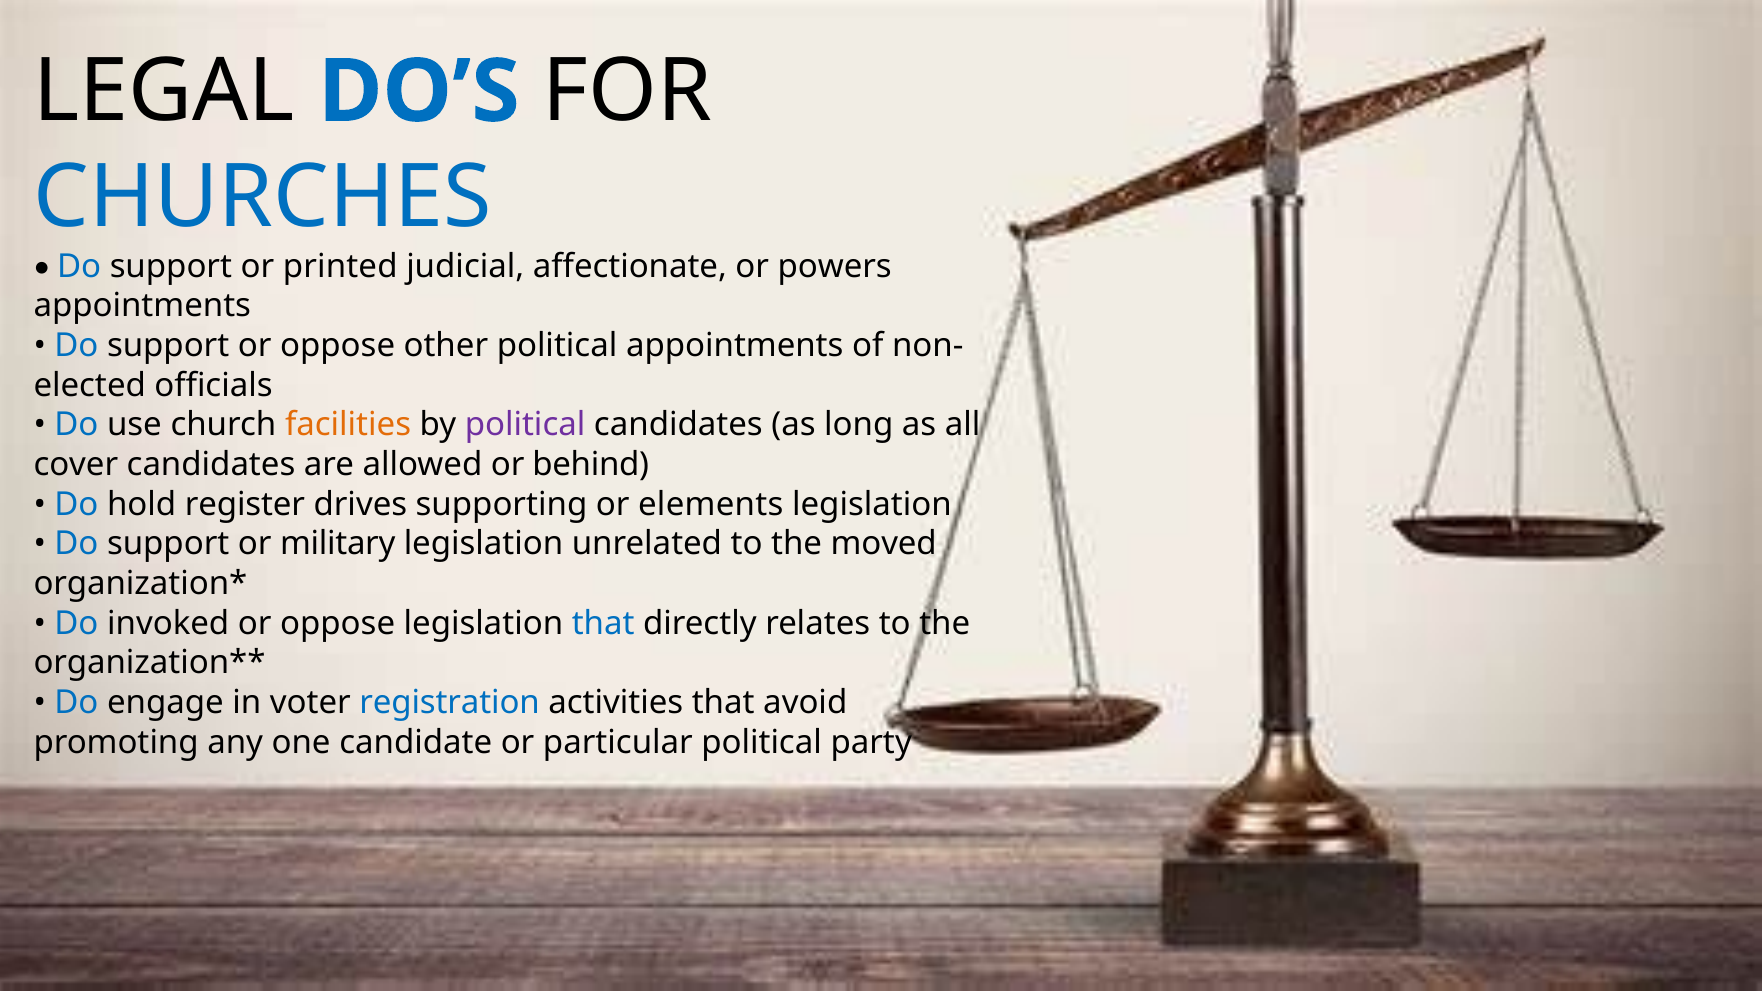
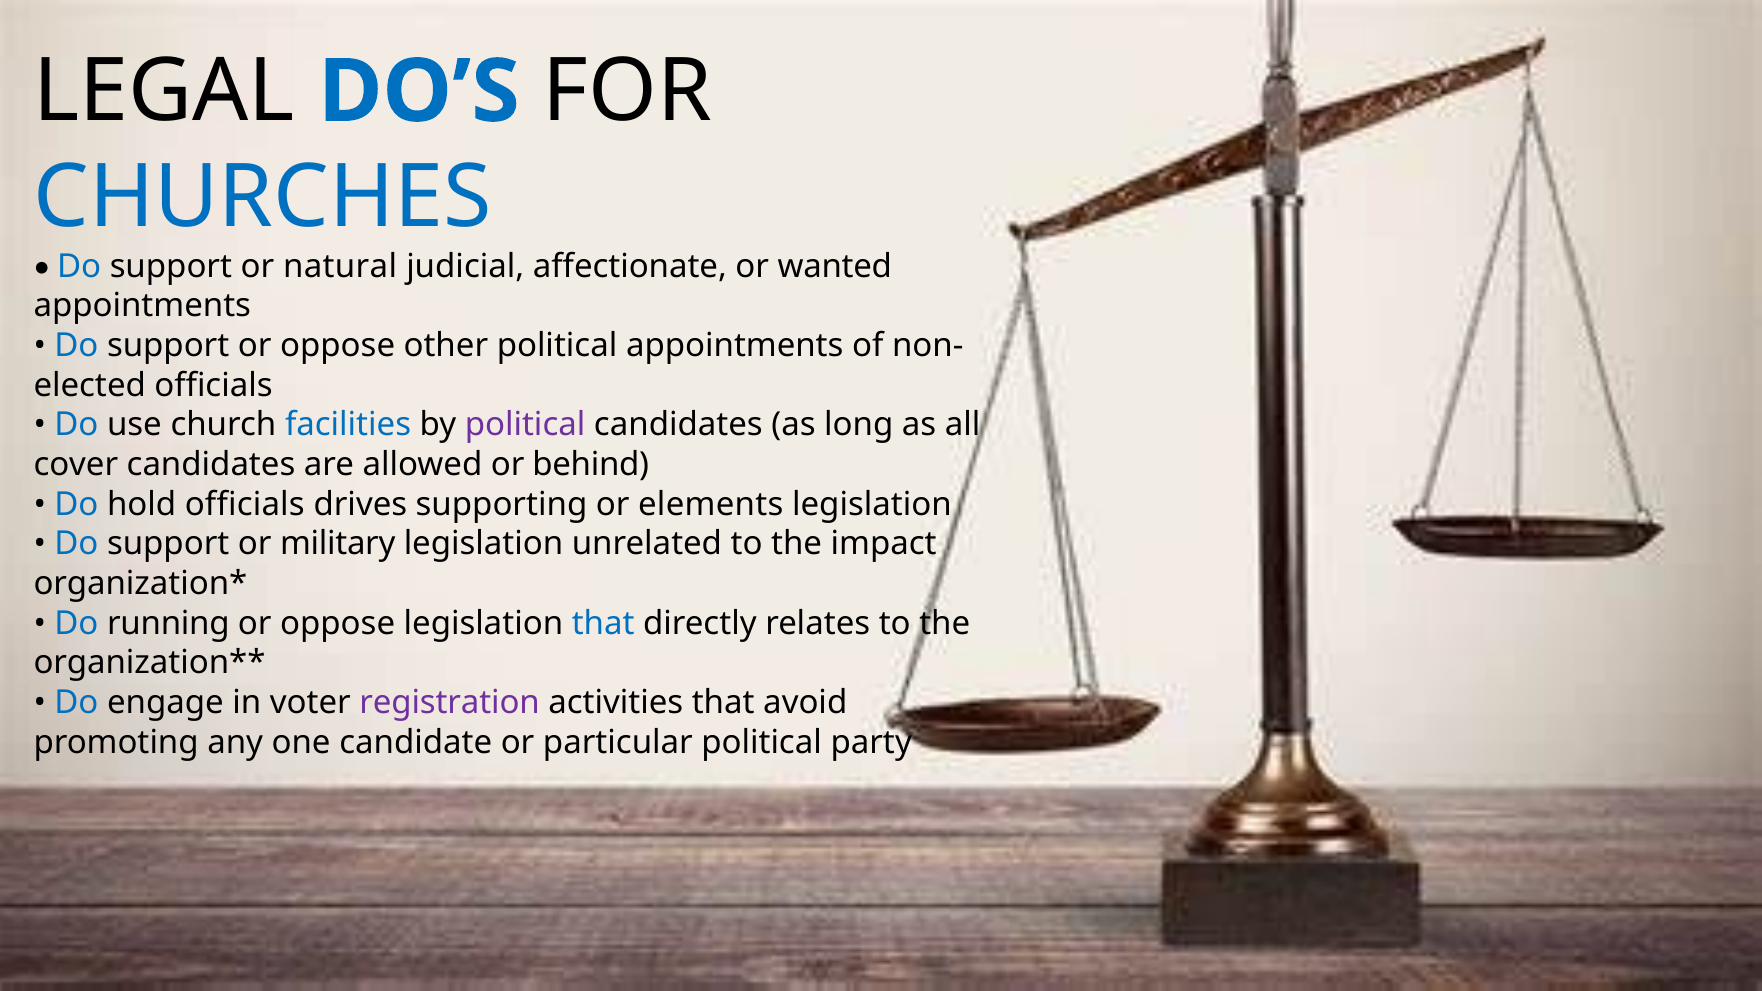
printed: printed -> natural
powers: powers -> wanted
facilities colour: orange -> blue
hold register: register -> officials
moved: moved -> impact
invoked: invoked -> running
registration colour: blue -> purple
